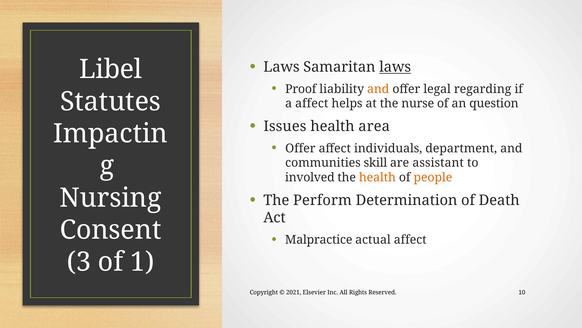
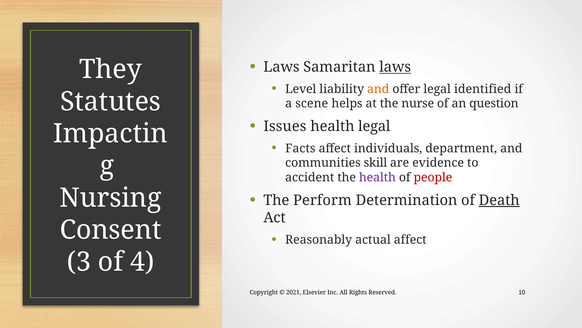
Libel: Libel -> They
Proof: Proof -> Level
regarding: regarding -> identified
a affect: affect -> scene
health area: area -> legal
Offer at (300, 148): Offer -> Facts
assistant: assistant -> evidence
involved: involved -> accident
health at (377, 177) colour: orange -> purple
people colour: orange -> red
Death underline: none -> present
Malpractice: Malpractice -> Reasonably
1: 1 -> 4
